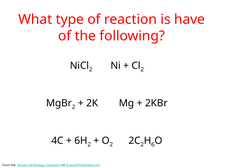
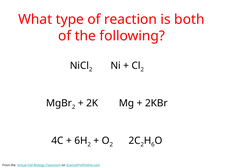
have: have -> both
